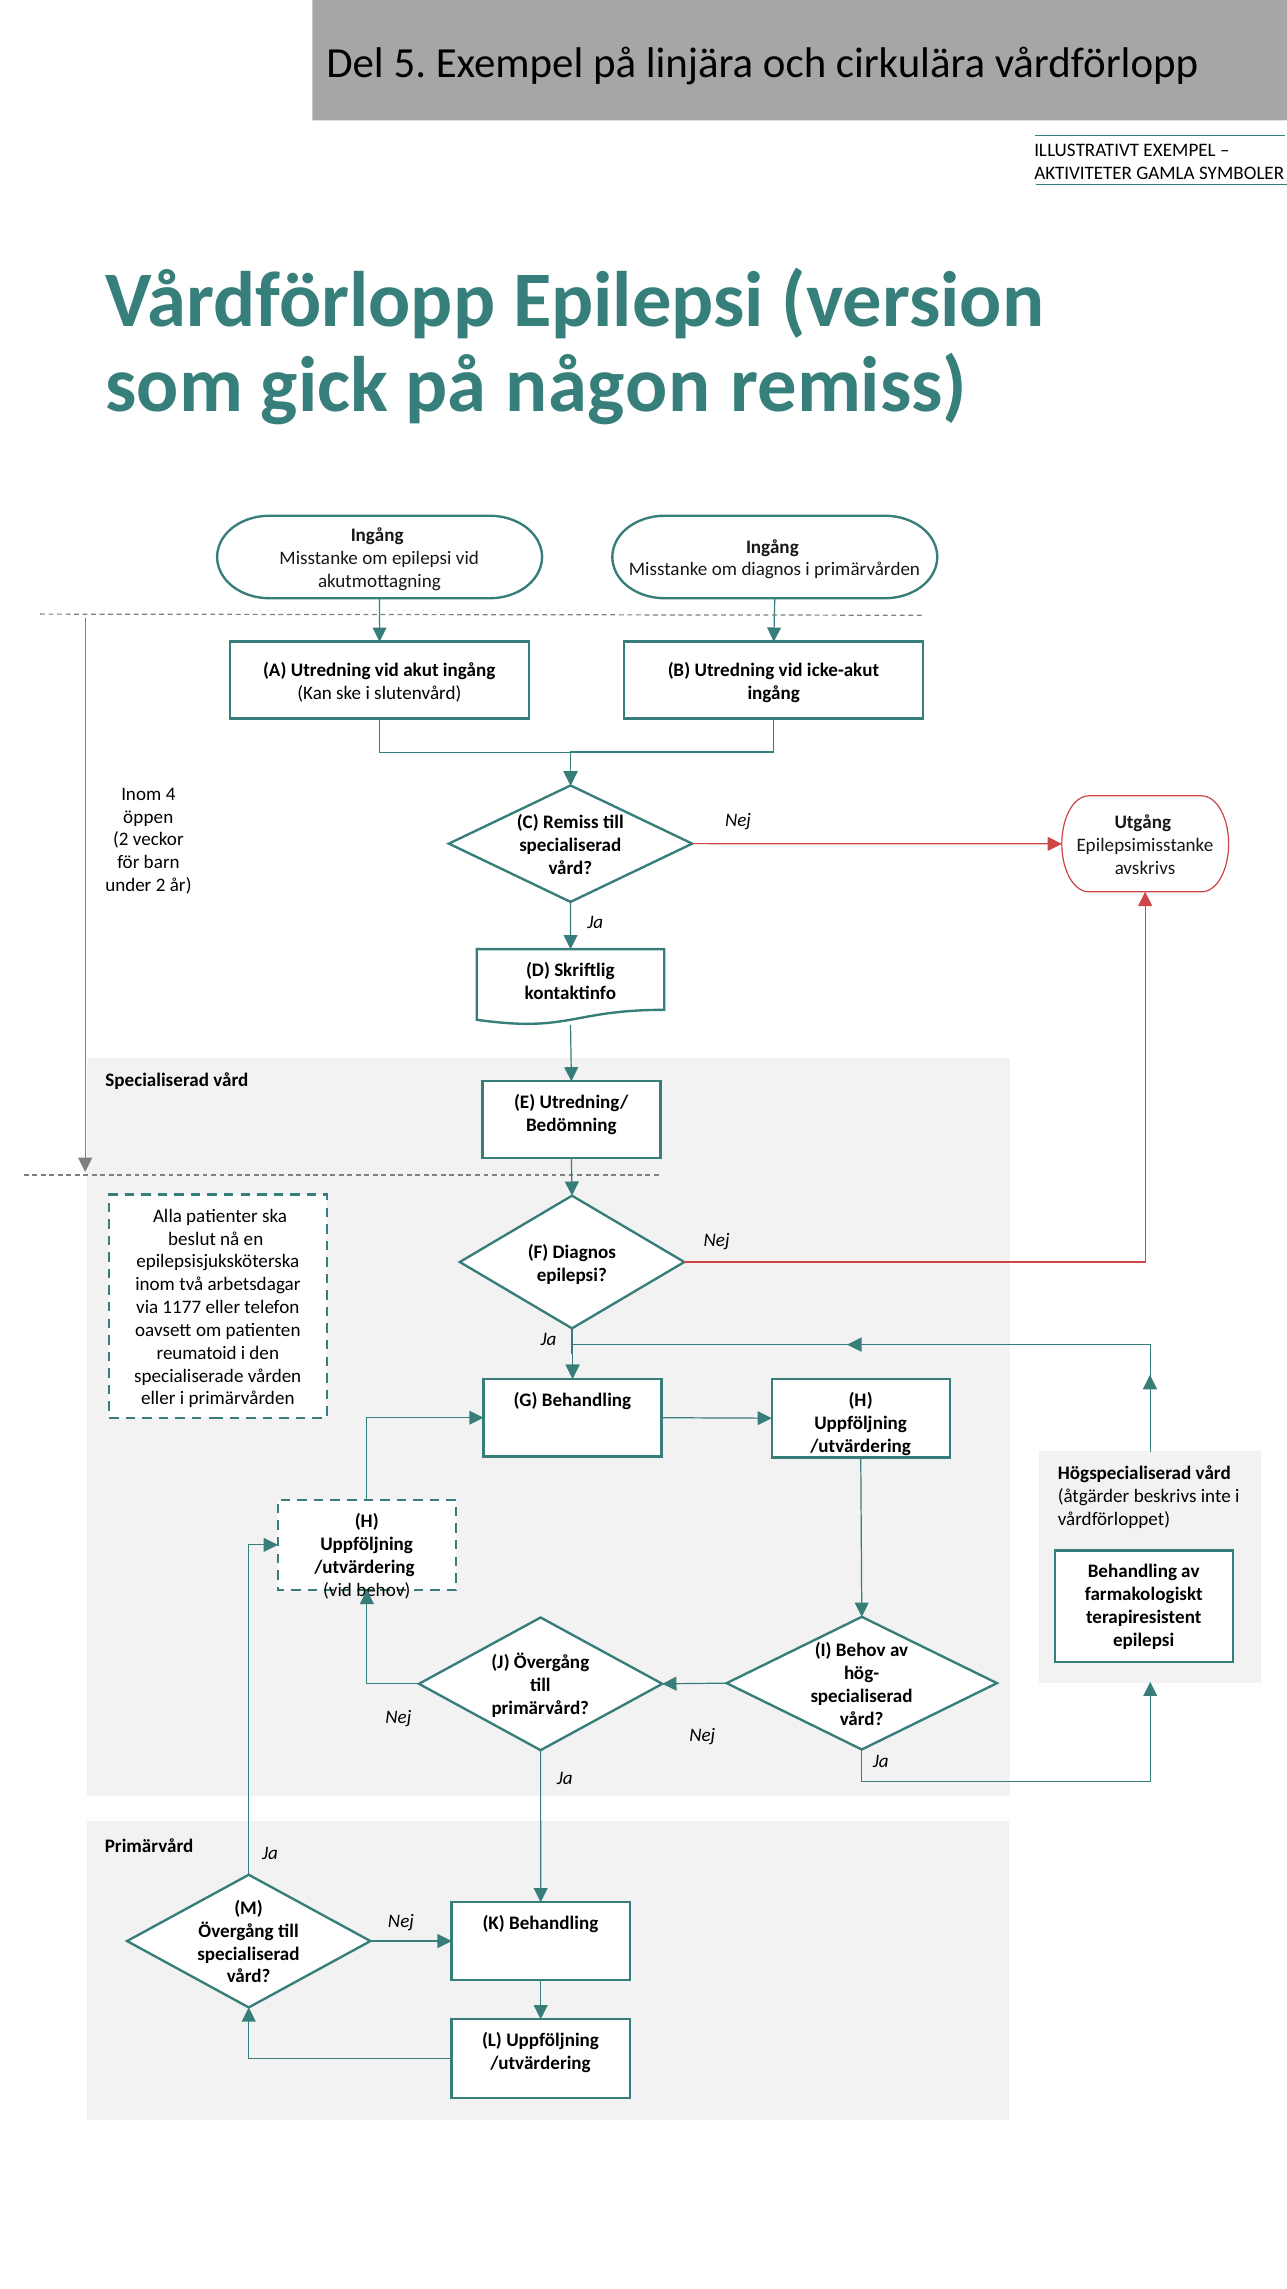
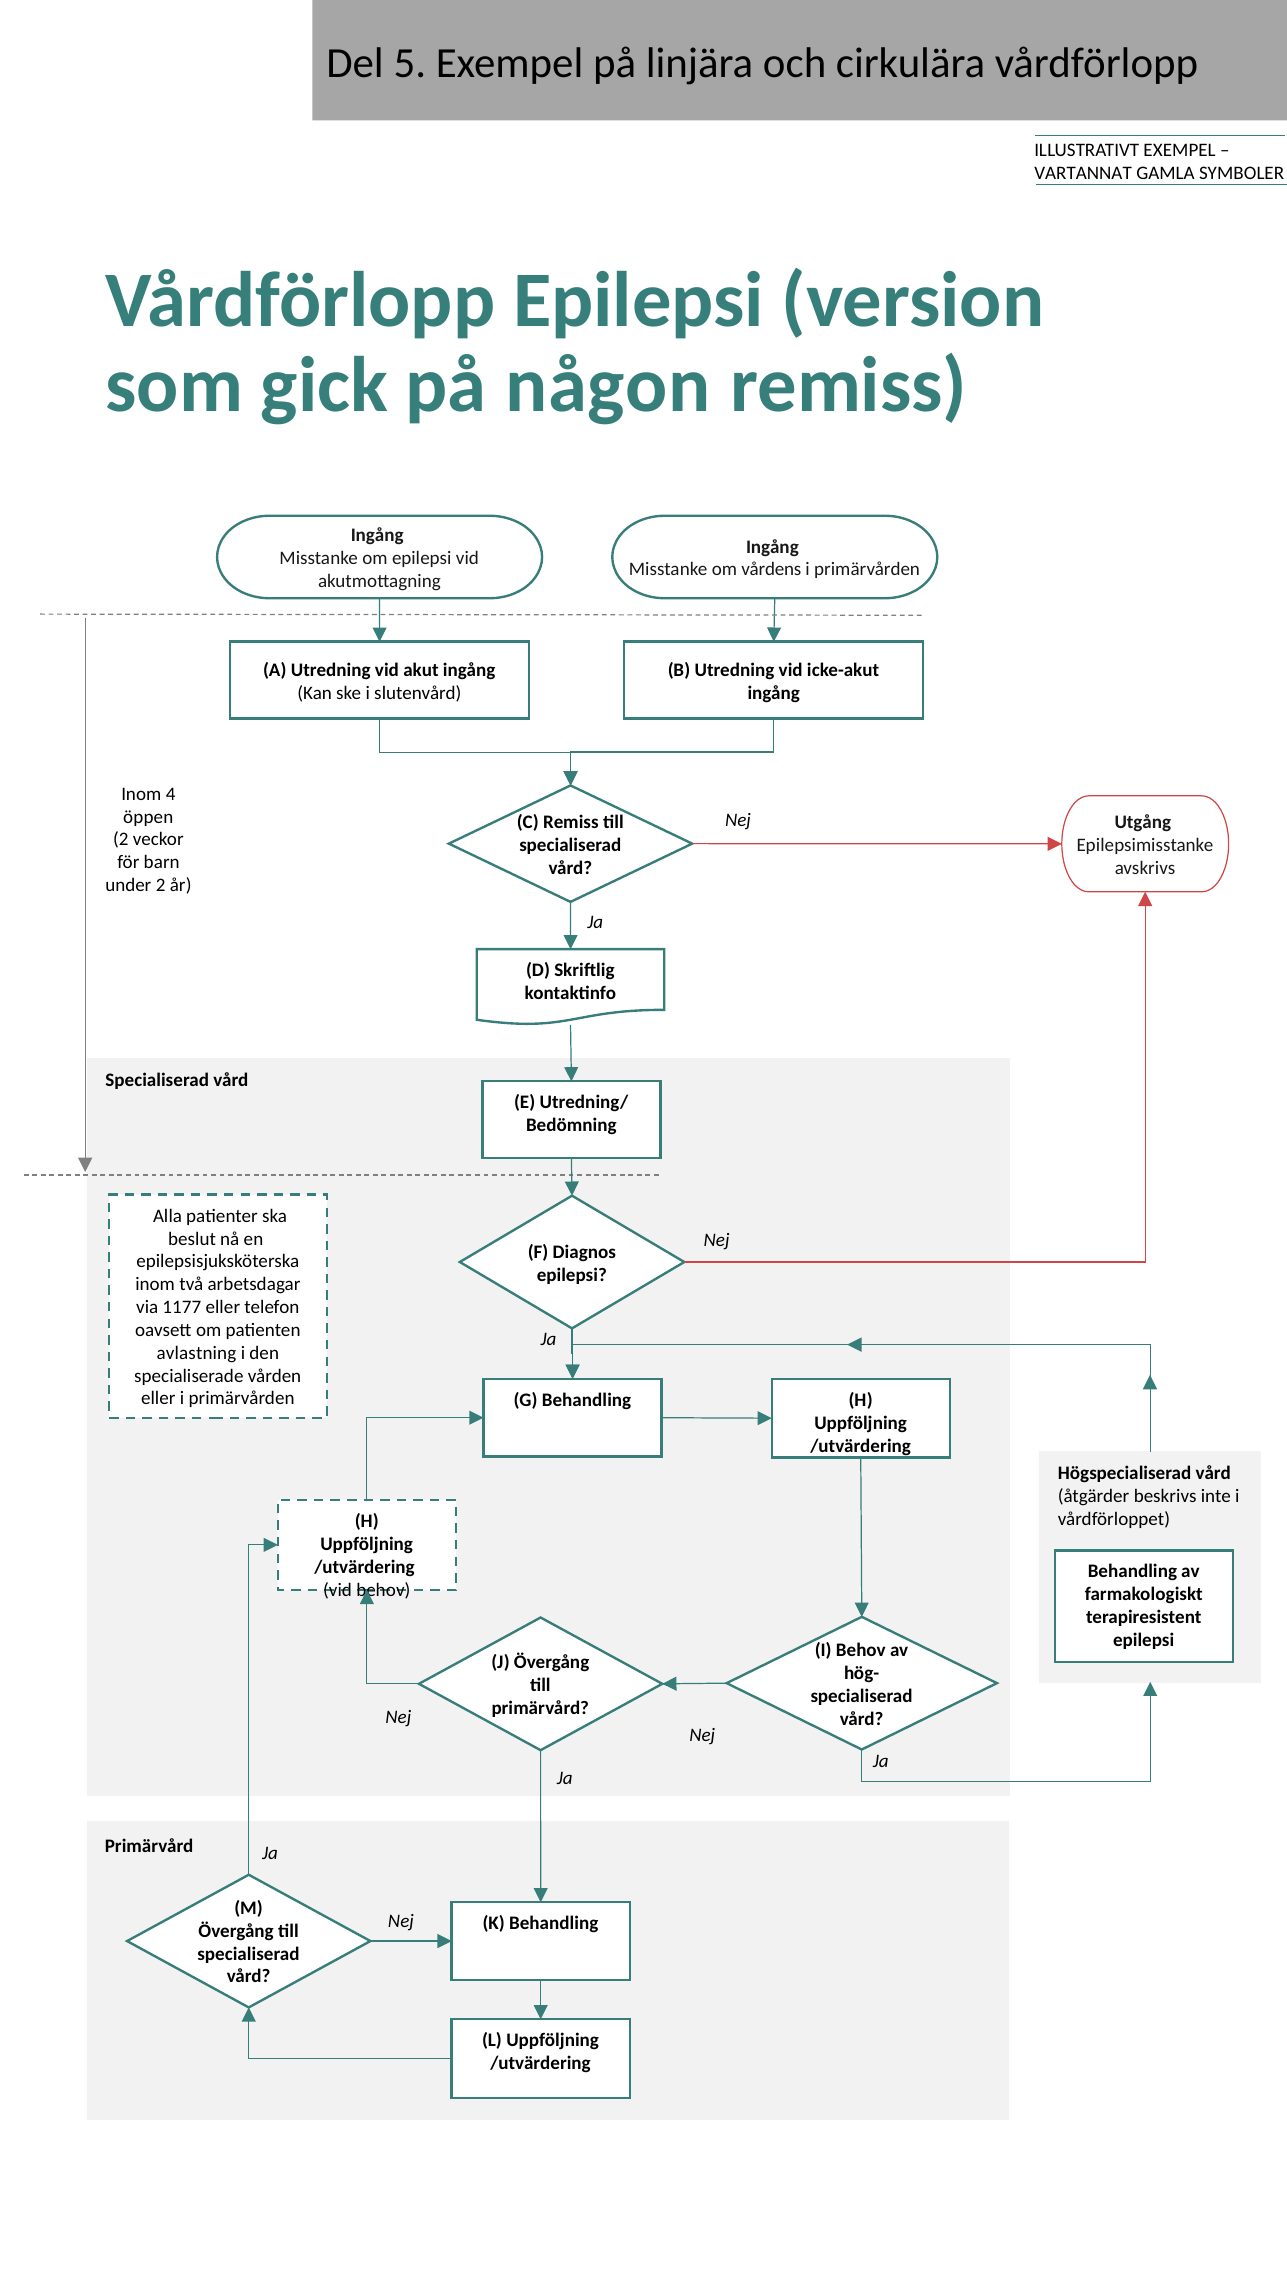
AKTIVITETER: AKTIVITETER -> VARTANNAT
om diagnos: diagnos -> vårdens
reumatoid: reumatoid -> avlastning
